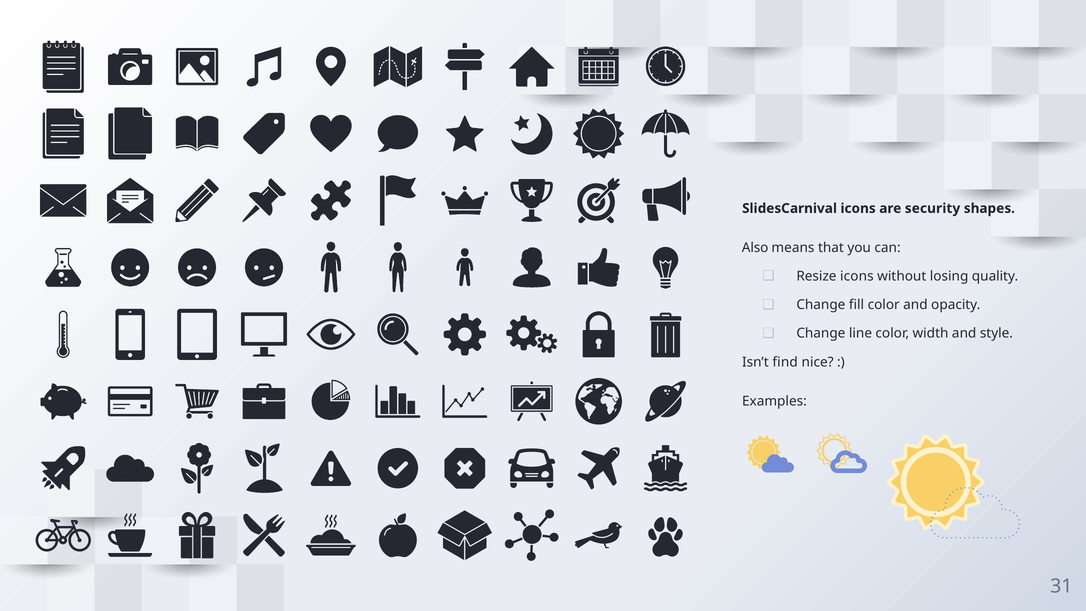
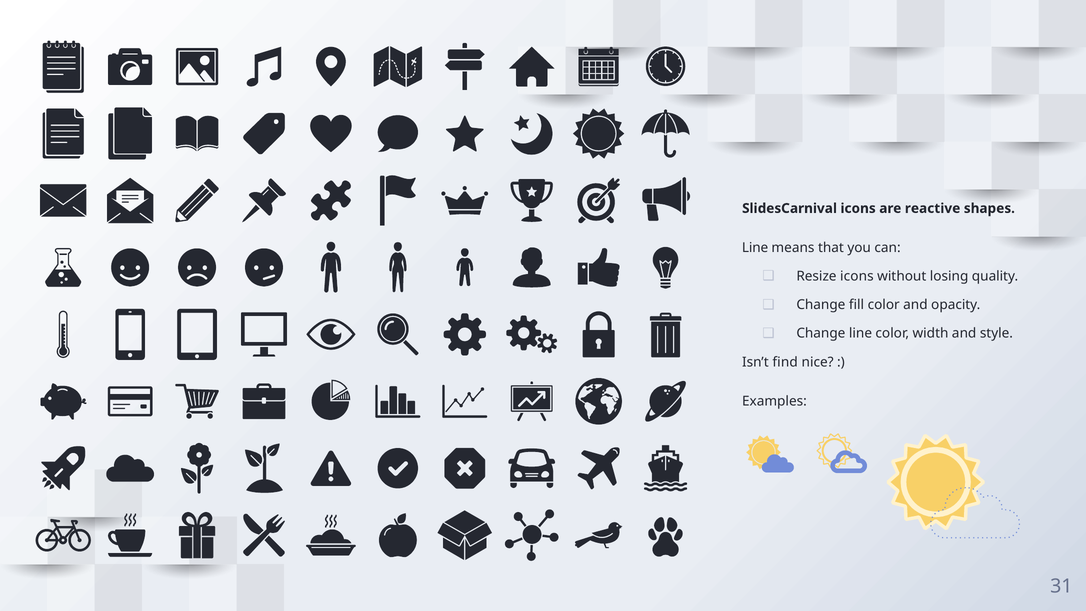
security: security -> reactive
Also at (755, 248): Also -> Line
